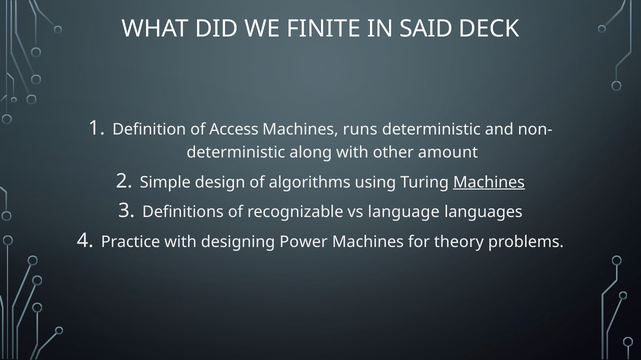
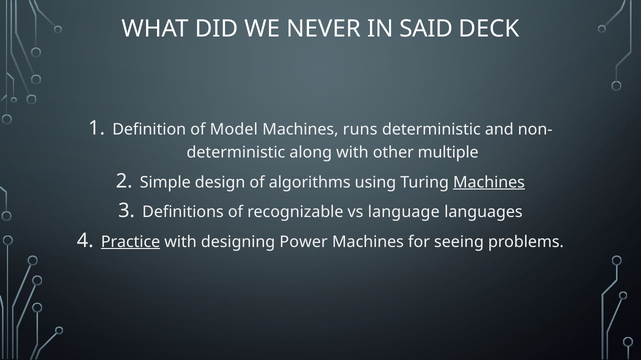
FINITE: FINITE -> NEVER
Access: Access -> Model
amount: amount -> multiple
Practice underline: none -> present
theory: theory -> seeing
